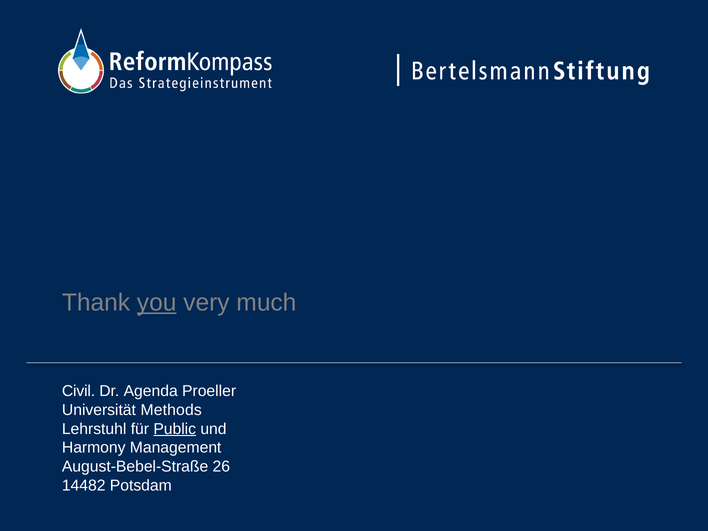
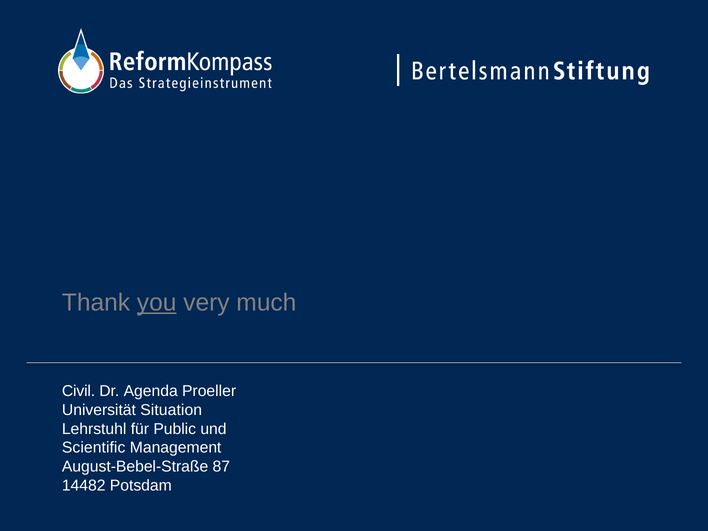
Methods: Methods -> Situation
Public underline: present -> none
Harmony: Harmony -> Scientific
26: 26 -> 87
